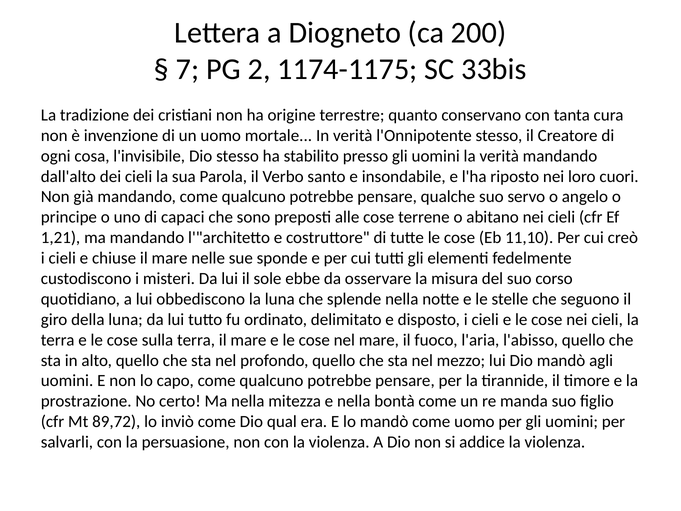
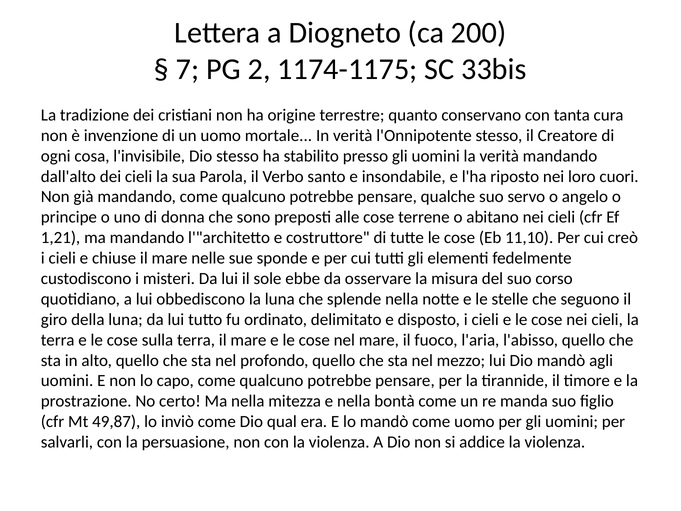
capaci: capaci -> donna
89,72: 89,72 -> 49,87
